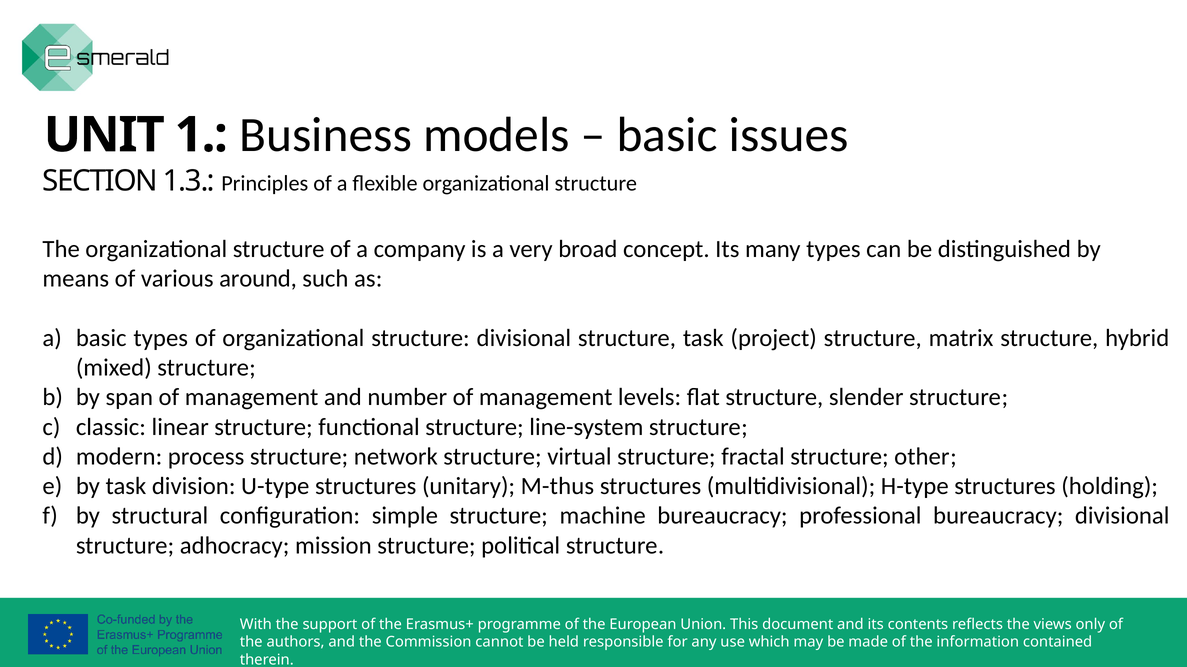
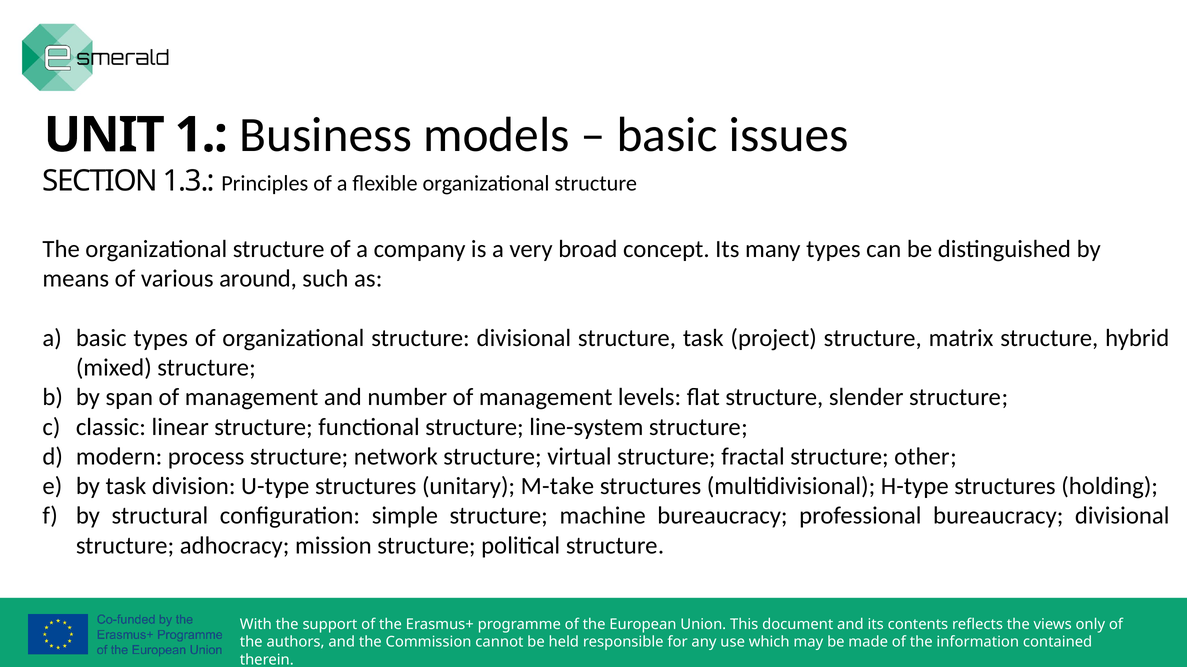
M-thus: M-thus -> M-take
